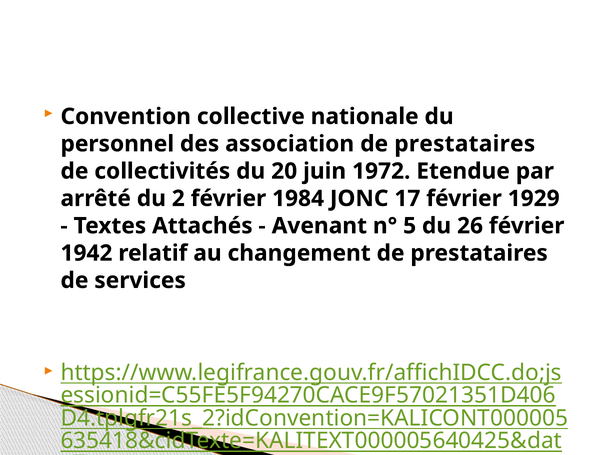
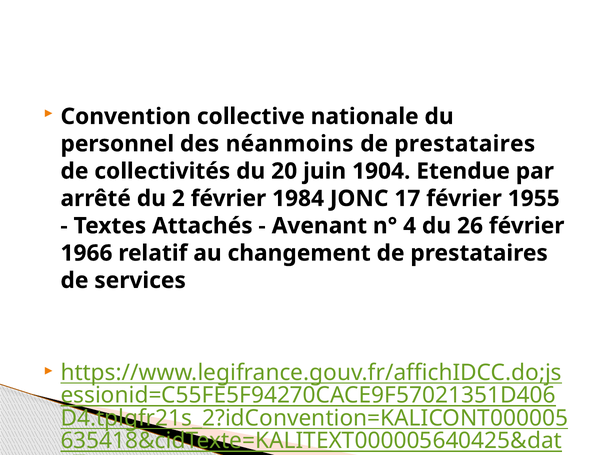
association: association -> néanmoins
1972: 1972 -> 1904
1929: 1929 -> 1955
5: 5 -> 4
1942: 1942 -> 1966
